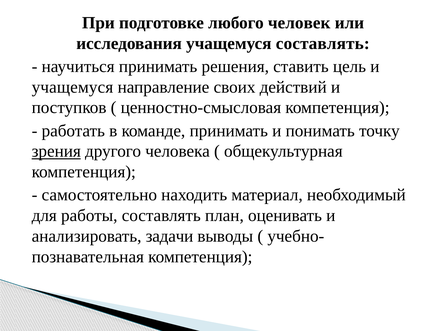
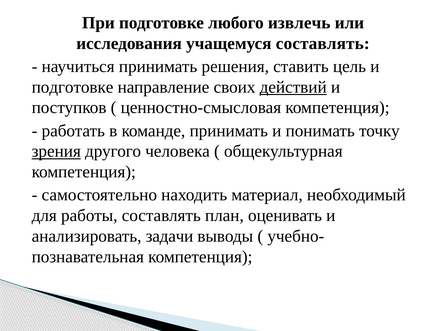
человек: человек -> извлечь
учащемуся at (72, 87): учащемуся -> подготовке
действий underline: none -> present
